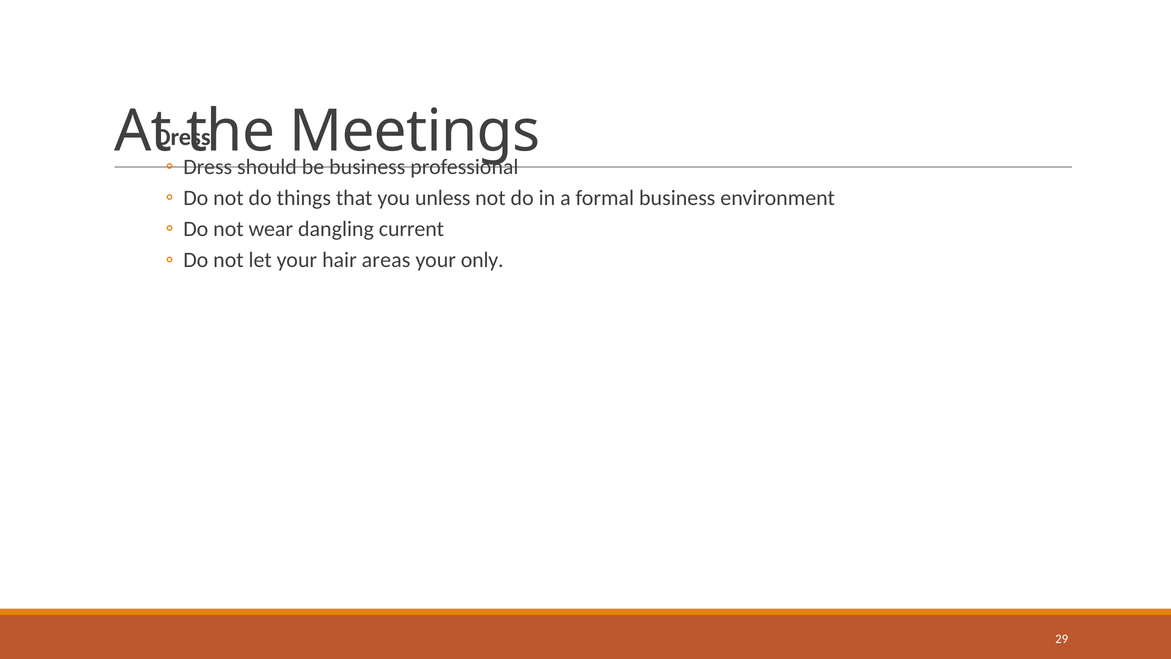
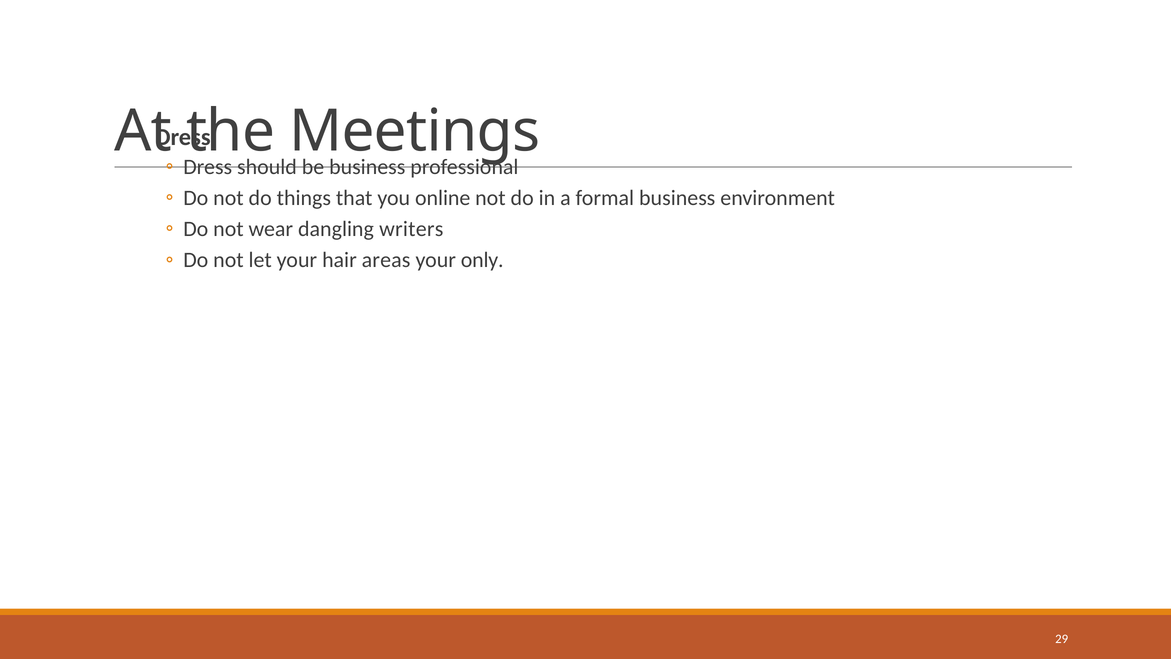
unless: unless -> online
current: current -> writers
